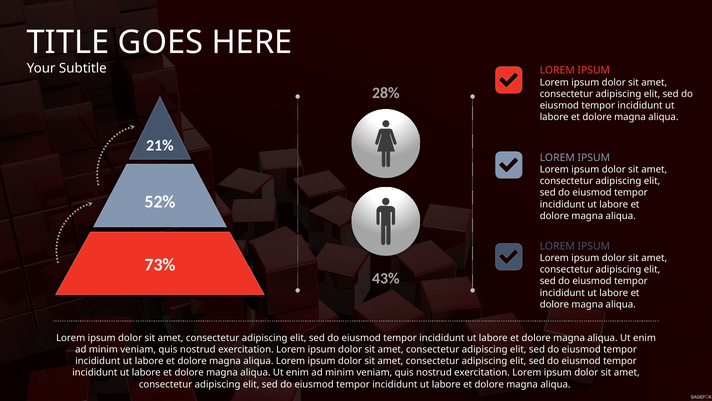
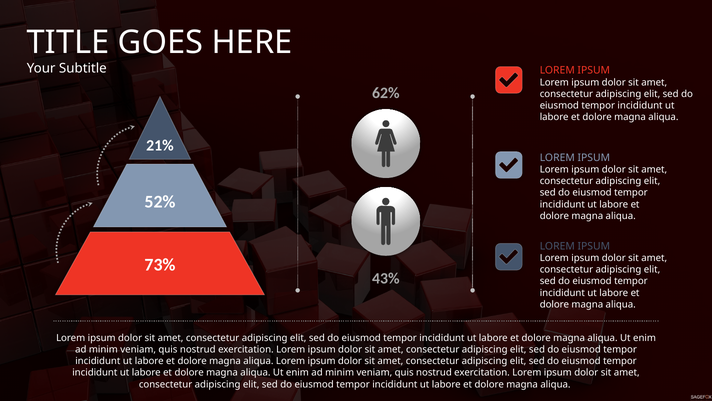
28%: 28% -> 62%
